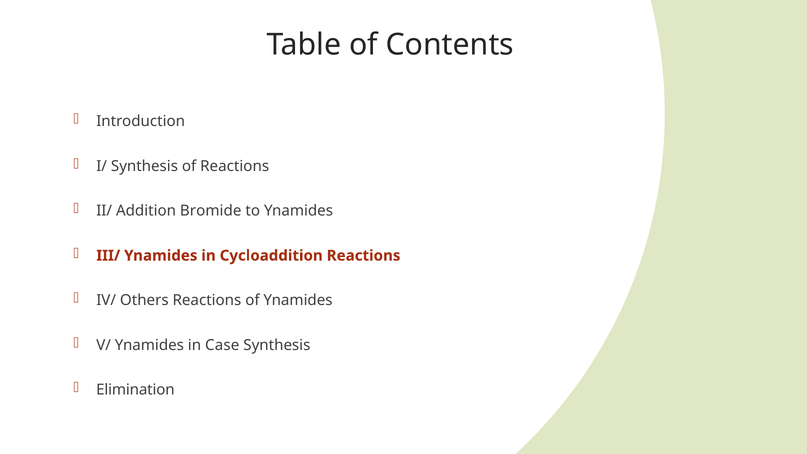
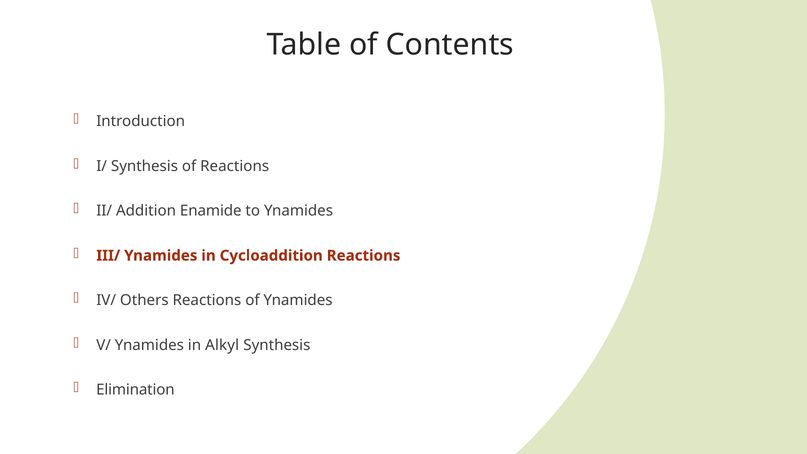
Bromide: Bromide -> Enamide
Case: Case -> Alkyl
